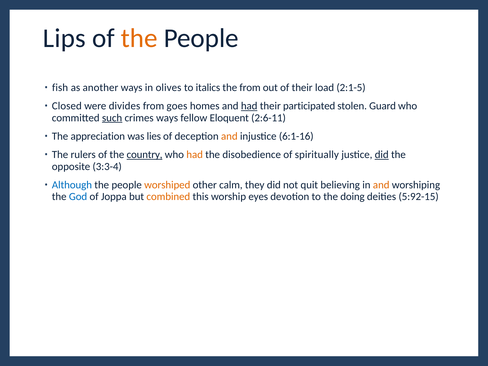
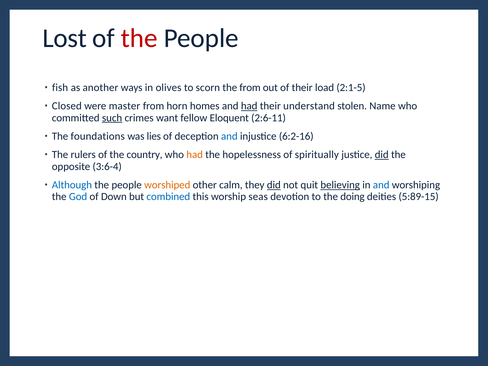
Lips: Lips -> Lost
the at (139, 38) colour: orange -> red
italics: italics -> scorn
divides: divides -> master
goes: goes -> horn
participated: participated -> understand
Guard: Guard -> Name
crimes ways: ways -> want
appreciation: appreciation -> foundations
and at (229, 136) colour: orange -> blue
6:1-16: 6:1-16 -> 6:2-16
country underline: present -> none
disobedience: disobedience -> hopelessness
3:3-4: 3:3-4 -> 3:6-4
did at (274, 185) underline: none -> present
believing underline: none -> present
and at (381, 185) colour: orange -> blue
Joppa: Joppa -> Down
combined colour: orange -> blue
eyes: eyes -> seas
5:92-15: 5:92-15 -> 5:89-15
